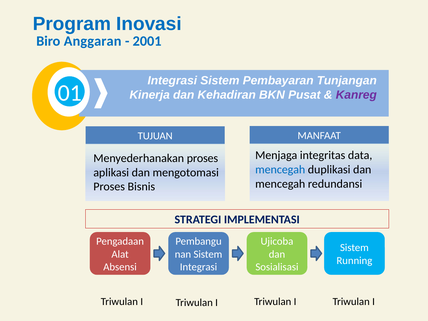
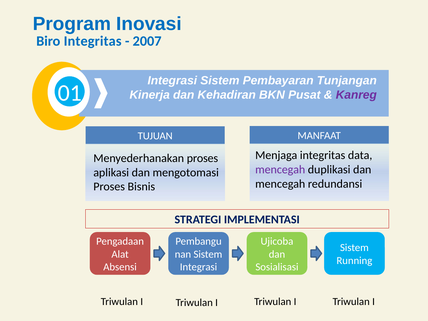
Biro Anggaran: Anggaran -> Integritas
2001: 2001 -> 2007
mencegah at (280, 170) colour: blue -> purple
